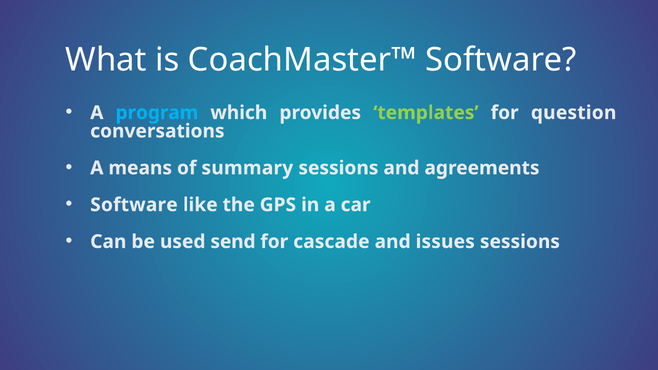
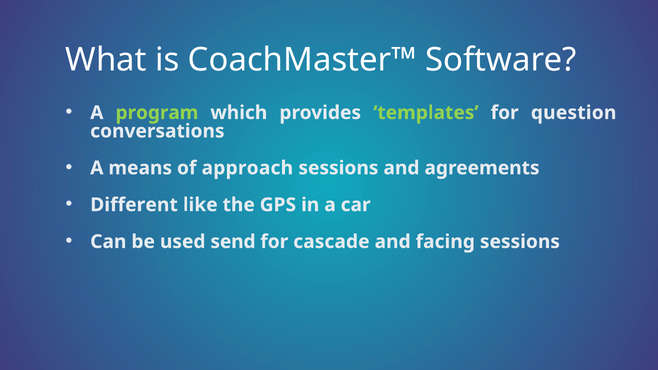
program colour: light blue -> light green
summary: summary -> approach
Software at (134, 205): Software -> Different
issues: issues -> facing
